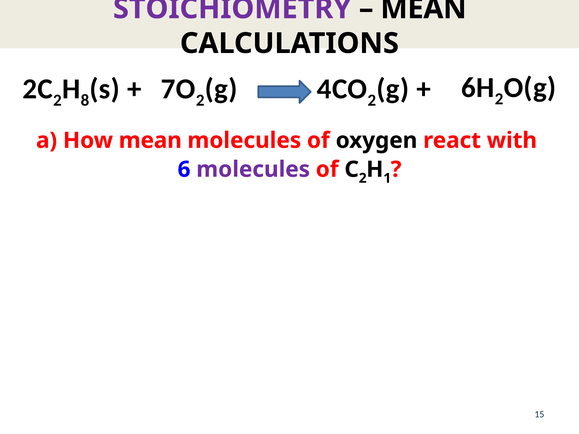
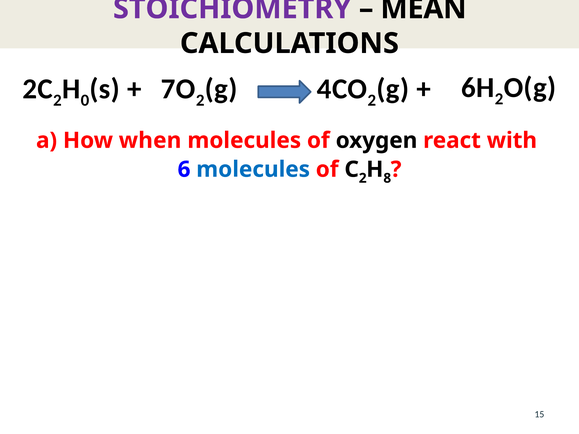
8: 8 -> 0
How mean: mean -> when
molecules at (253, 169) colour: purple -> blue
1: 1 -> 8
